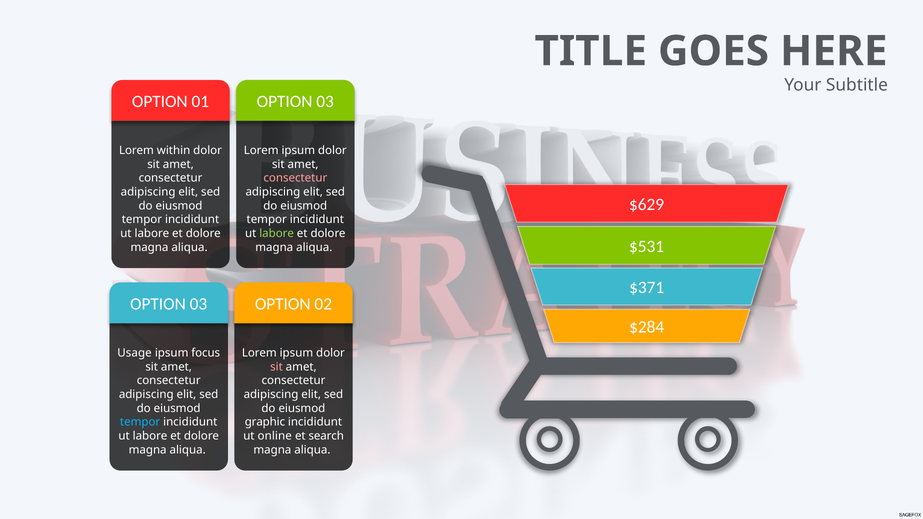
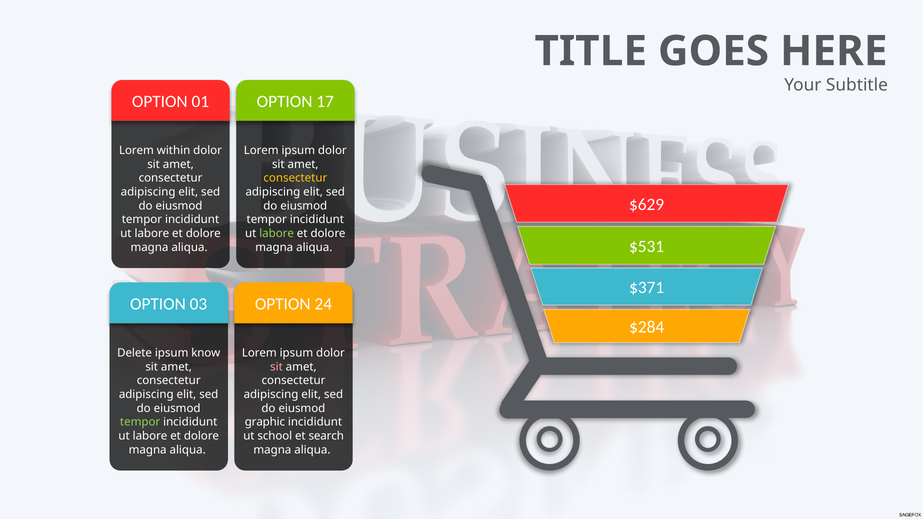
03 at (325, 102): 03 -> 17
consectetur at (295, 178) colour: pink -> yellow
02: 02 -> 24
Usage: Usage -> Delete
focus: focus -> know
tempor at (140, 422) colour: light blue -> light green
online: online -> school
